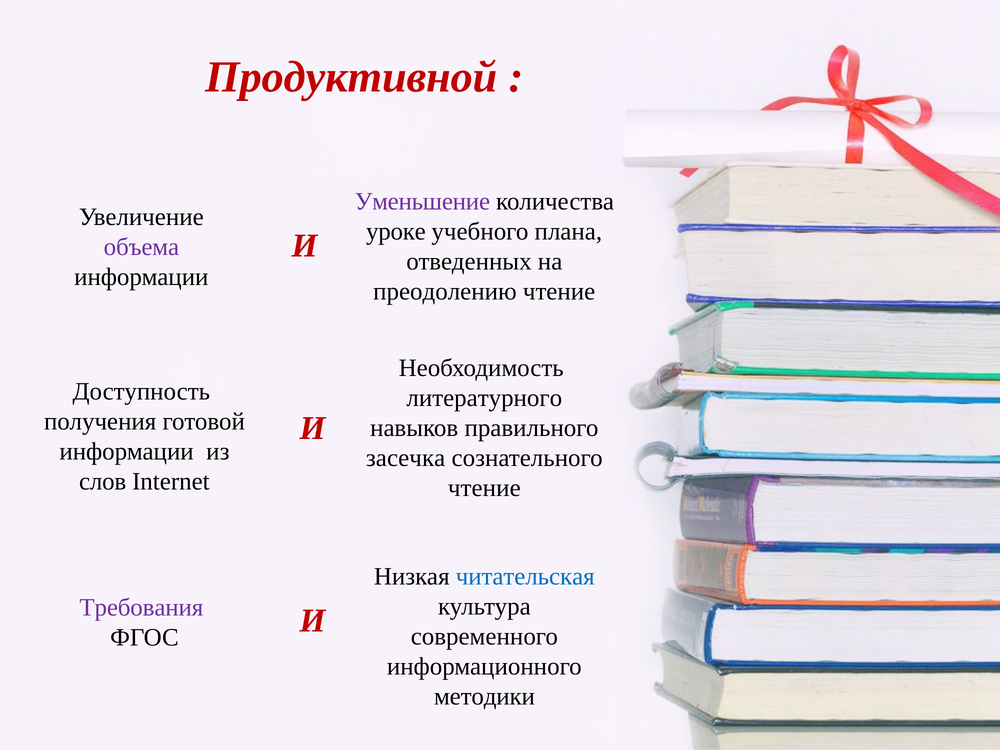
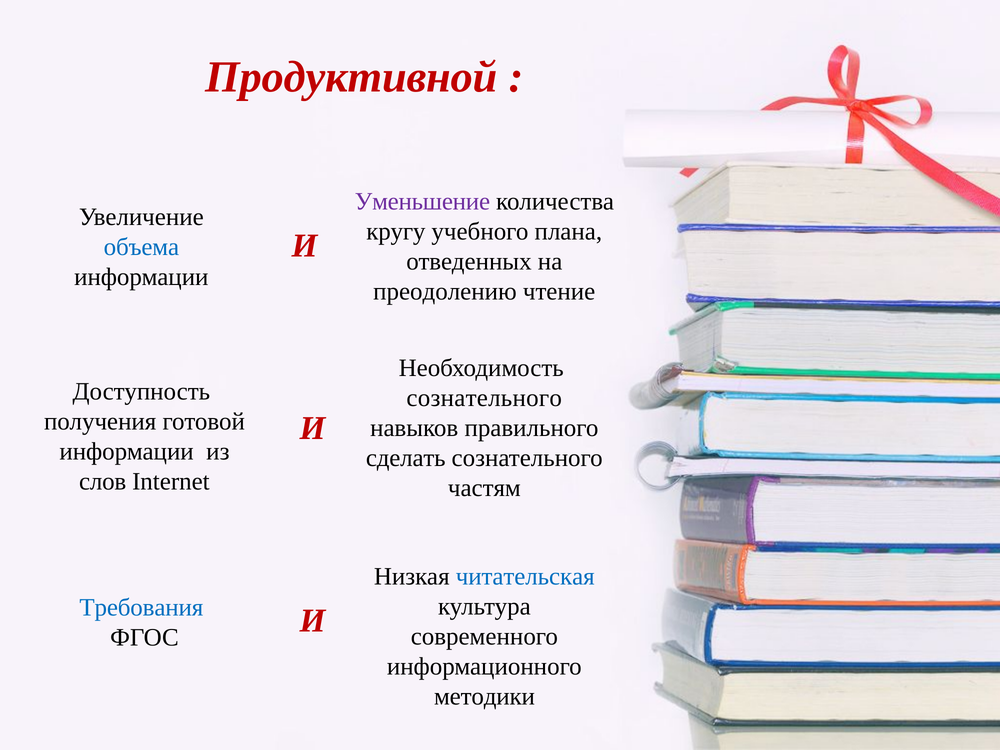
уроке: уроке -> кругу
объема colour: purple -> blue
литературного at (484, 398): литературного -> сознательного
засечка: засечка -> сделать
чтение at (484, 488): чтение -> частям
Требования colour: purple -> blue
